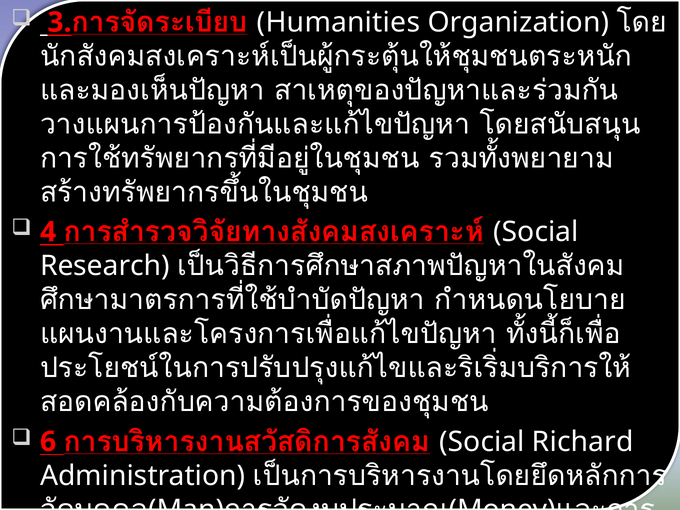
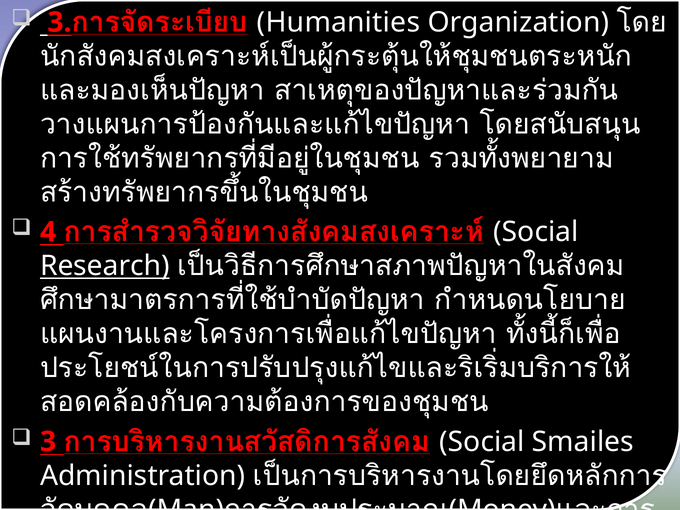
Research underline: none -> present
6 at (48, 442): 6 -> 3
Richard: Richard -> Smailes
